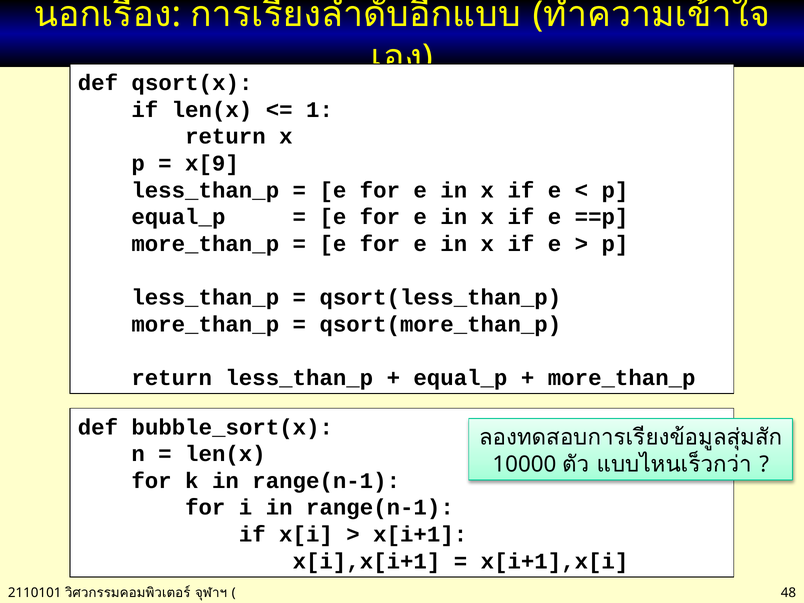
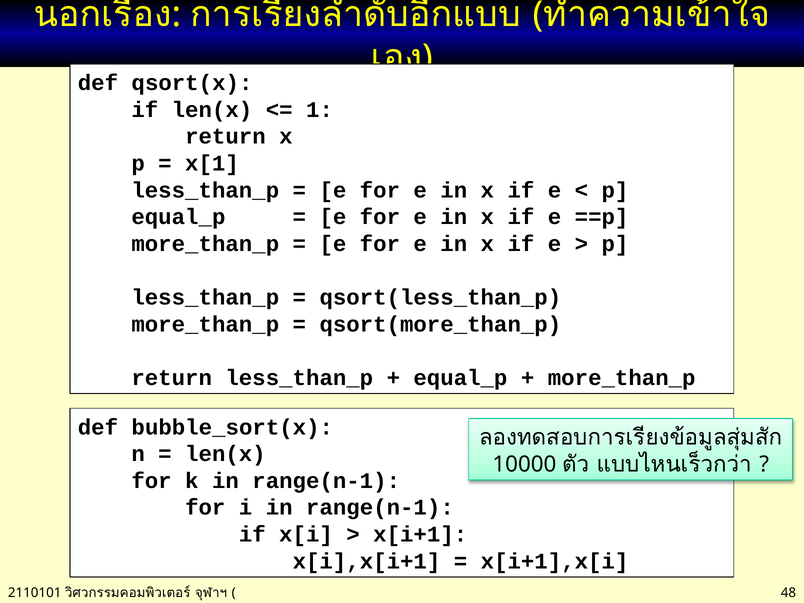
x[9: x[9 -> x[1
